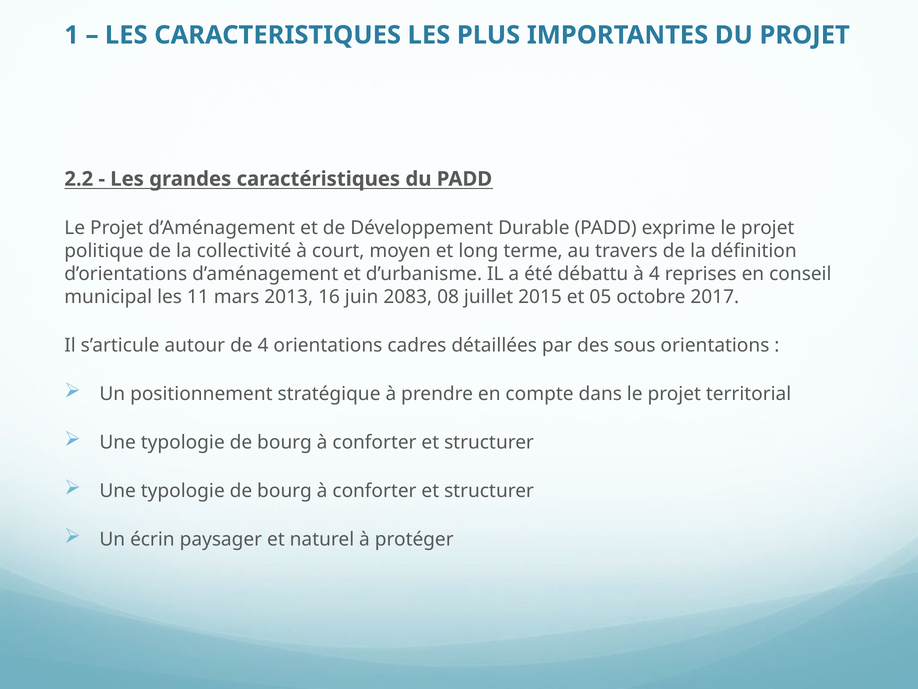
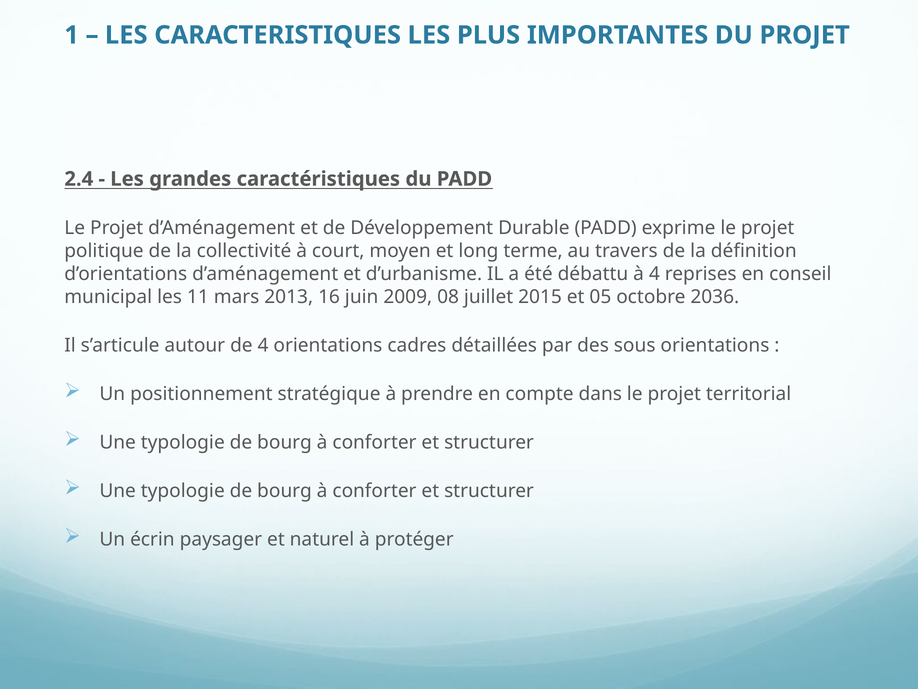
2.2: 2.2 -> 2.4
2083: 2083 -> 2009
2017: 2017 -> 2036
